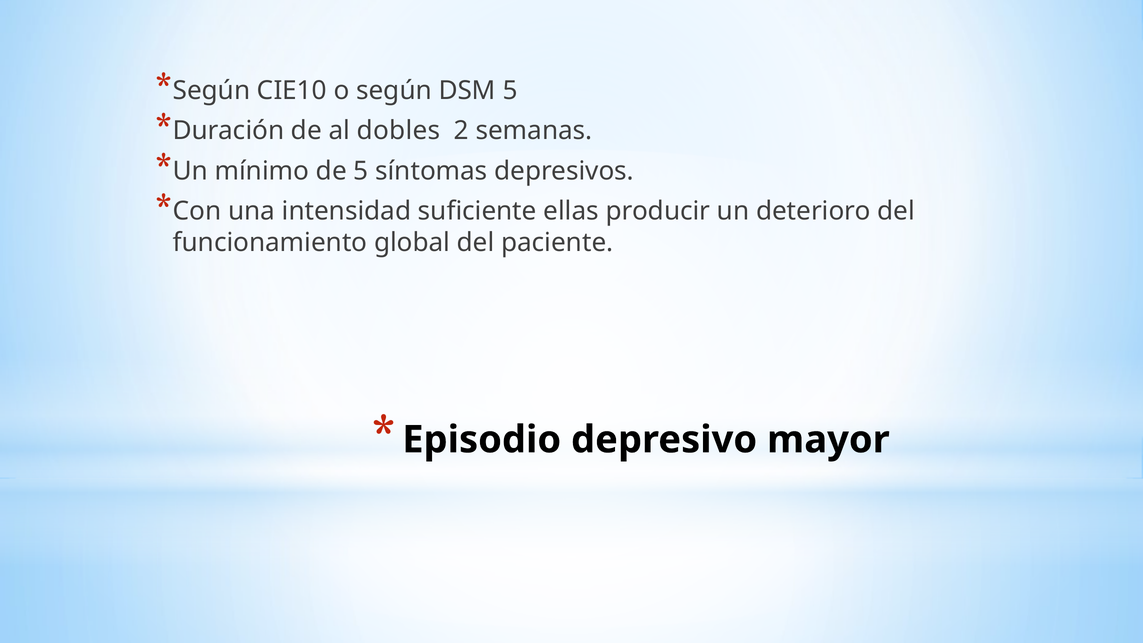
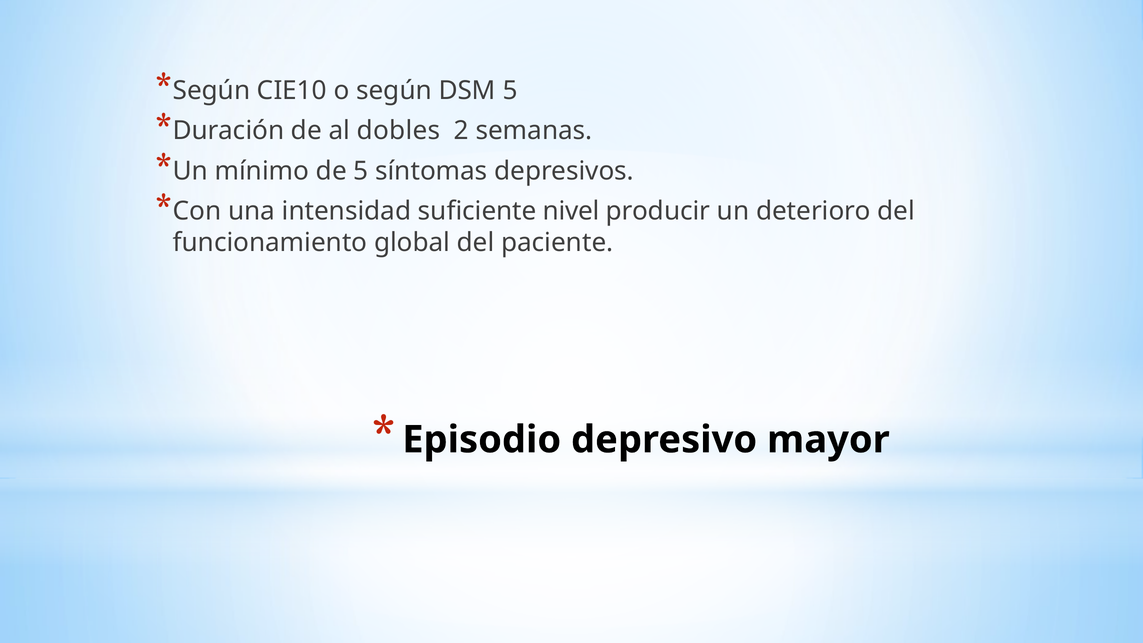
ellas: ellas -> nivel
